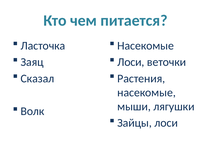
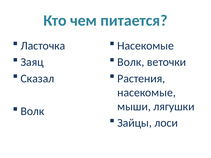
Лоси at (131, 62): Лоси -> Волк
